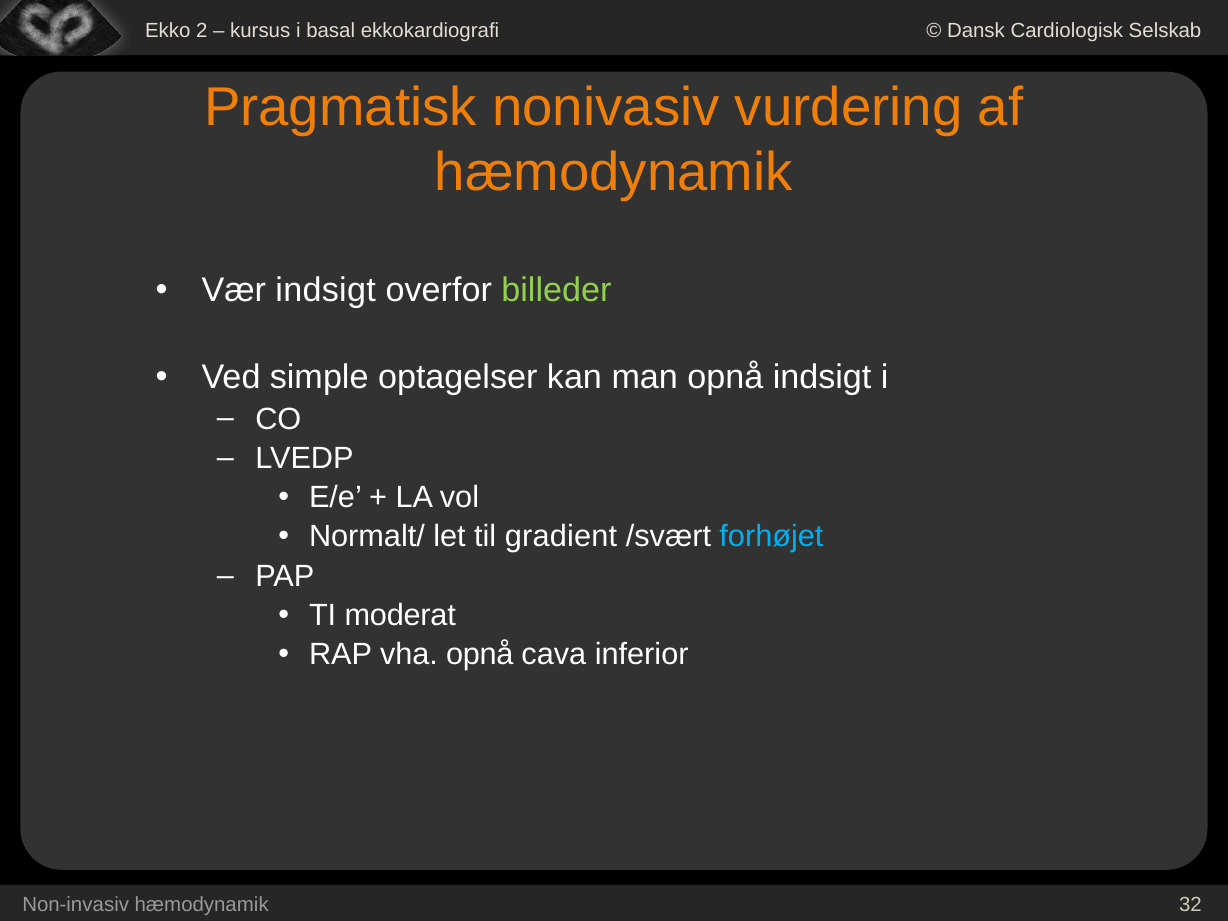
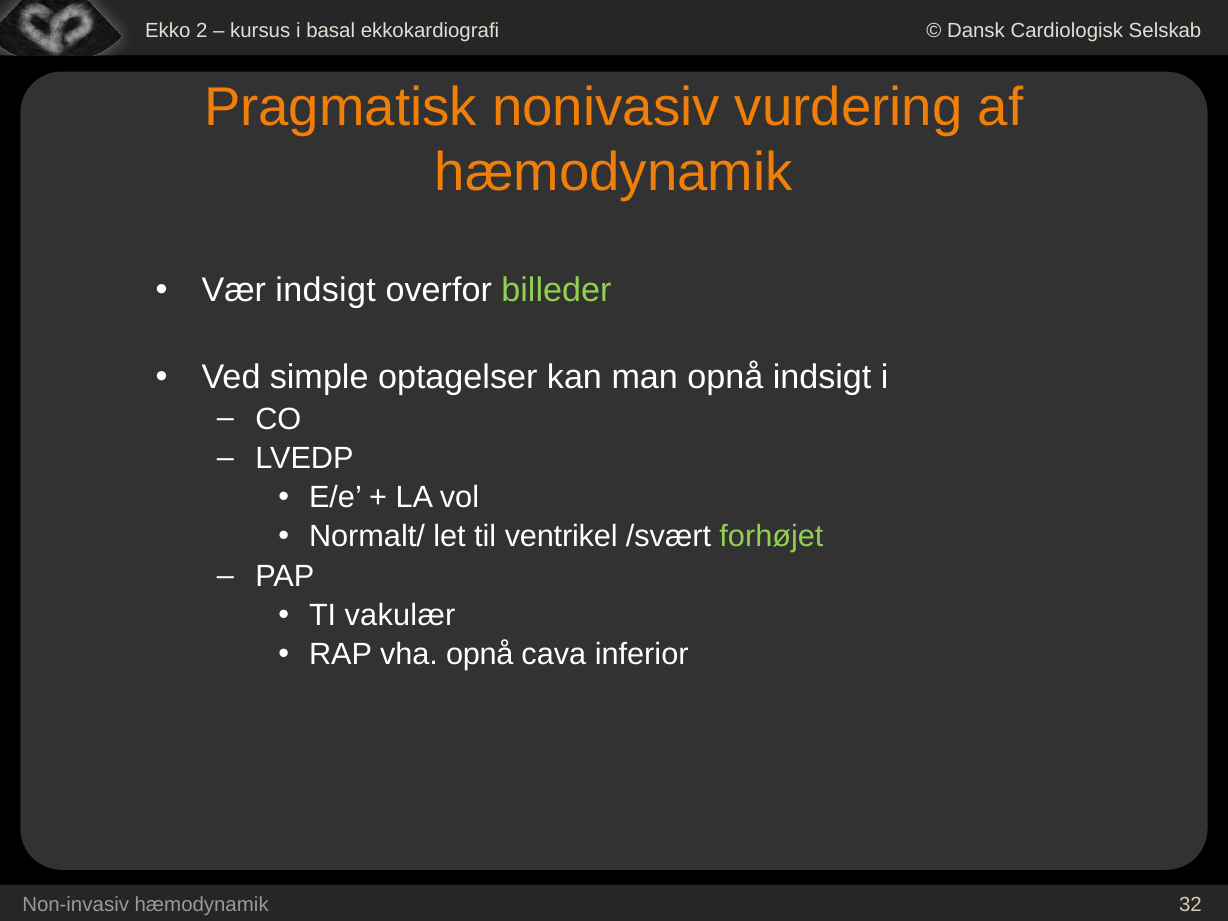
gradient: gradient -> ventrikel
forhøjet colour: light blue -> light green
moderat: moderat -> vakulær
